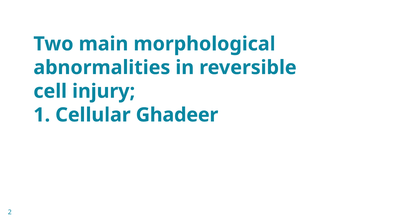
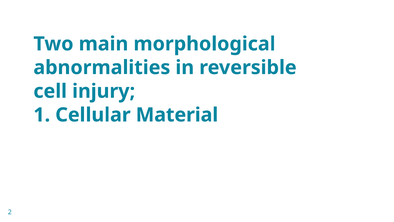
Ghadeer: Ghadeer -> Material
